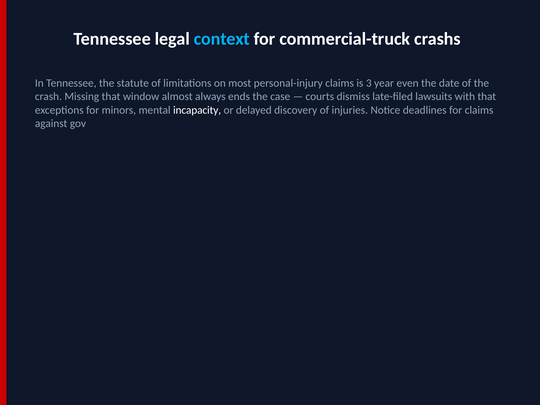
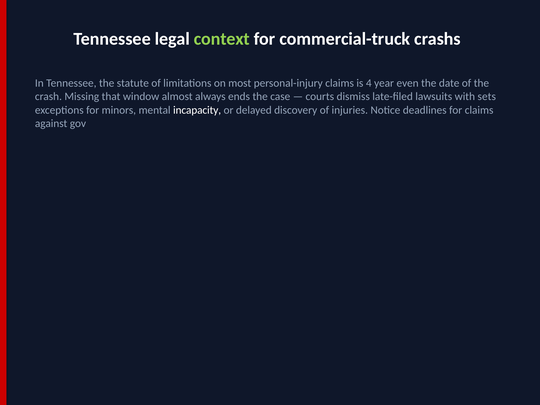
context colour: light blue -> light green
3: 3 -> 4
with that: that -> sets
